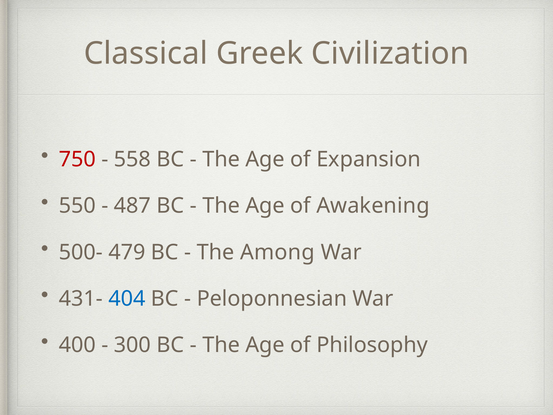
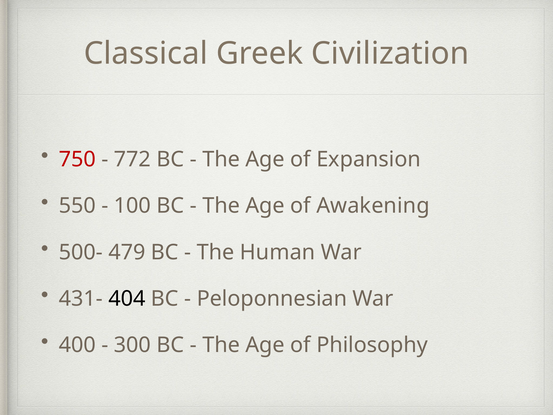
558: 558 -> 772
487: 487 -> 100
Among: Among -> Human
404 colour: blue -> black
